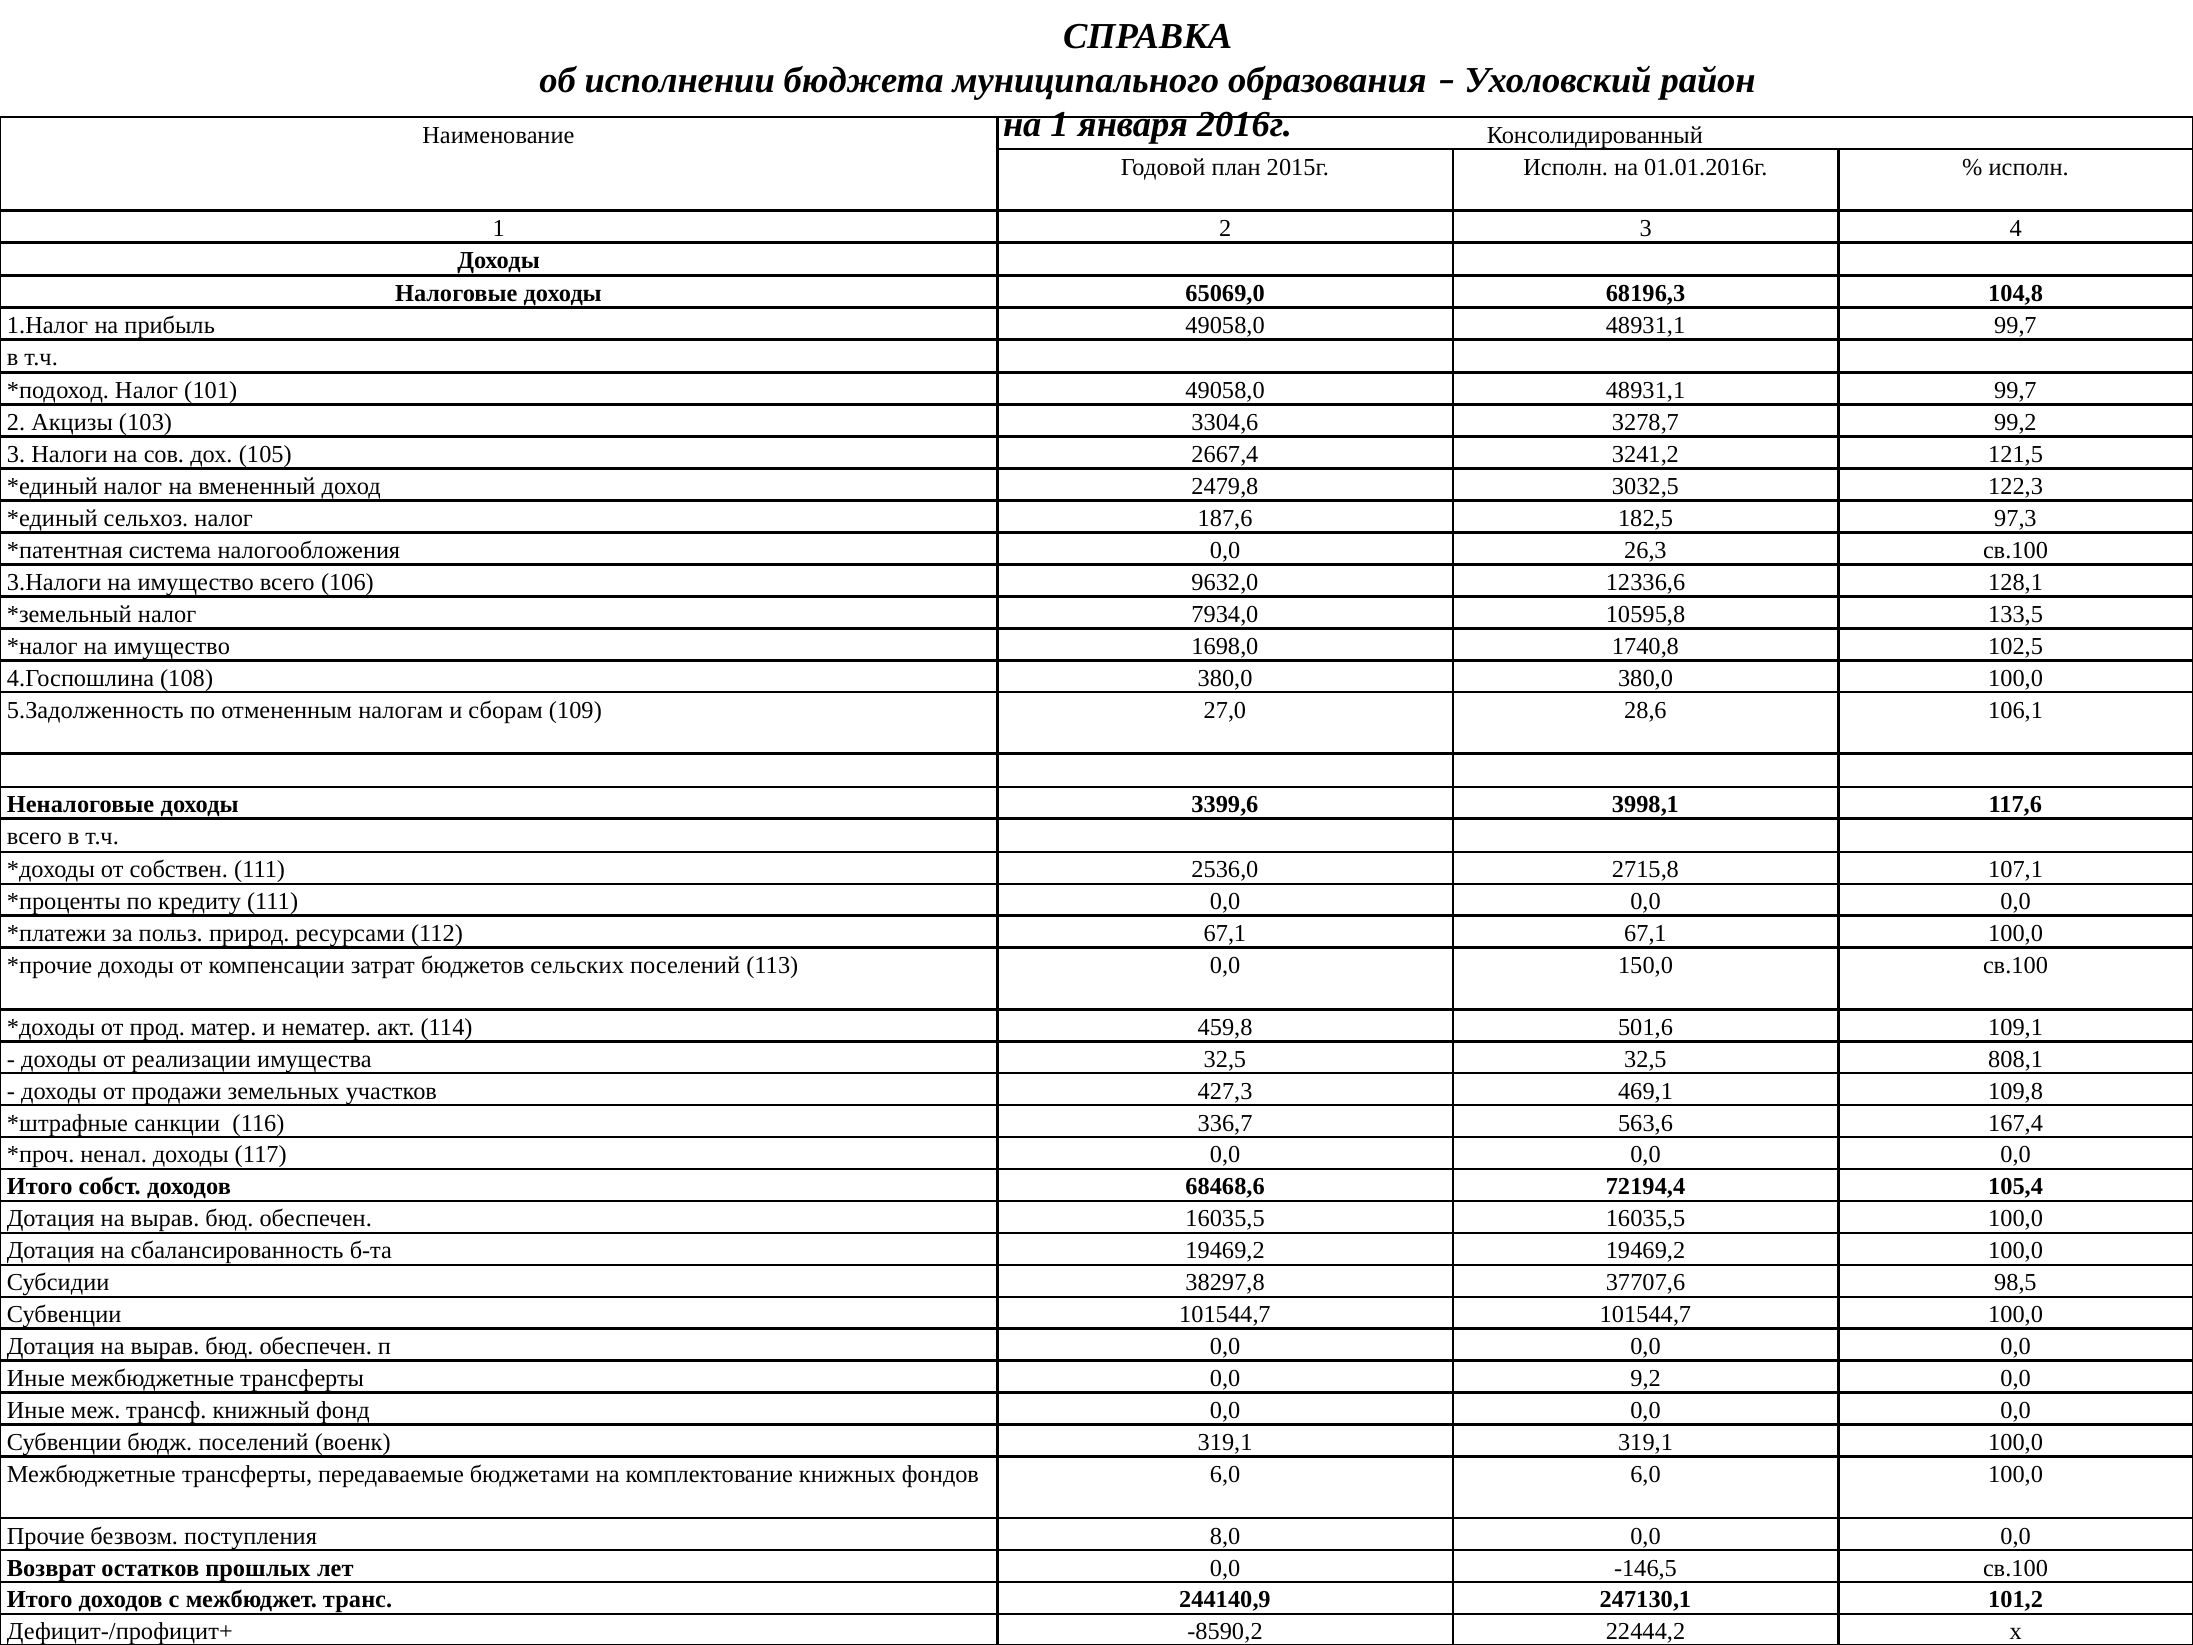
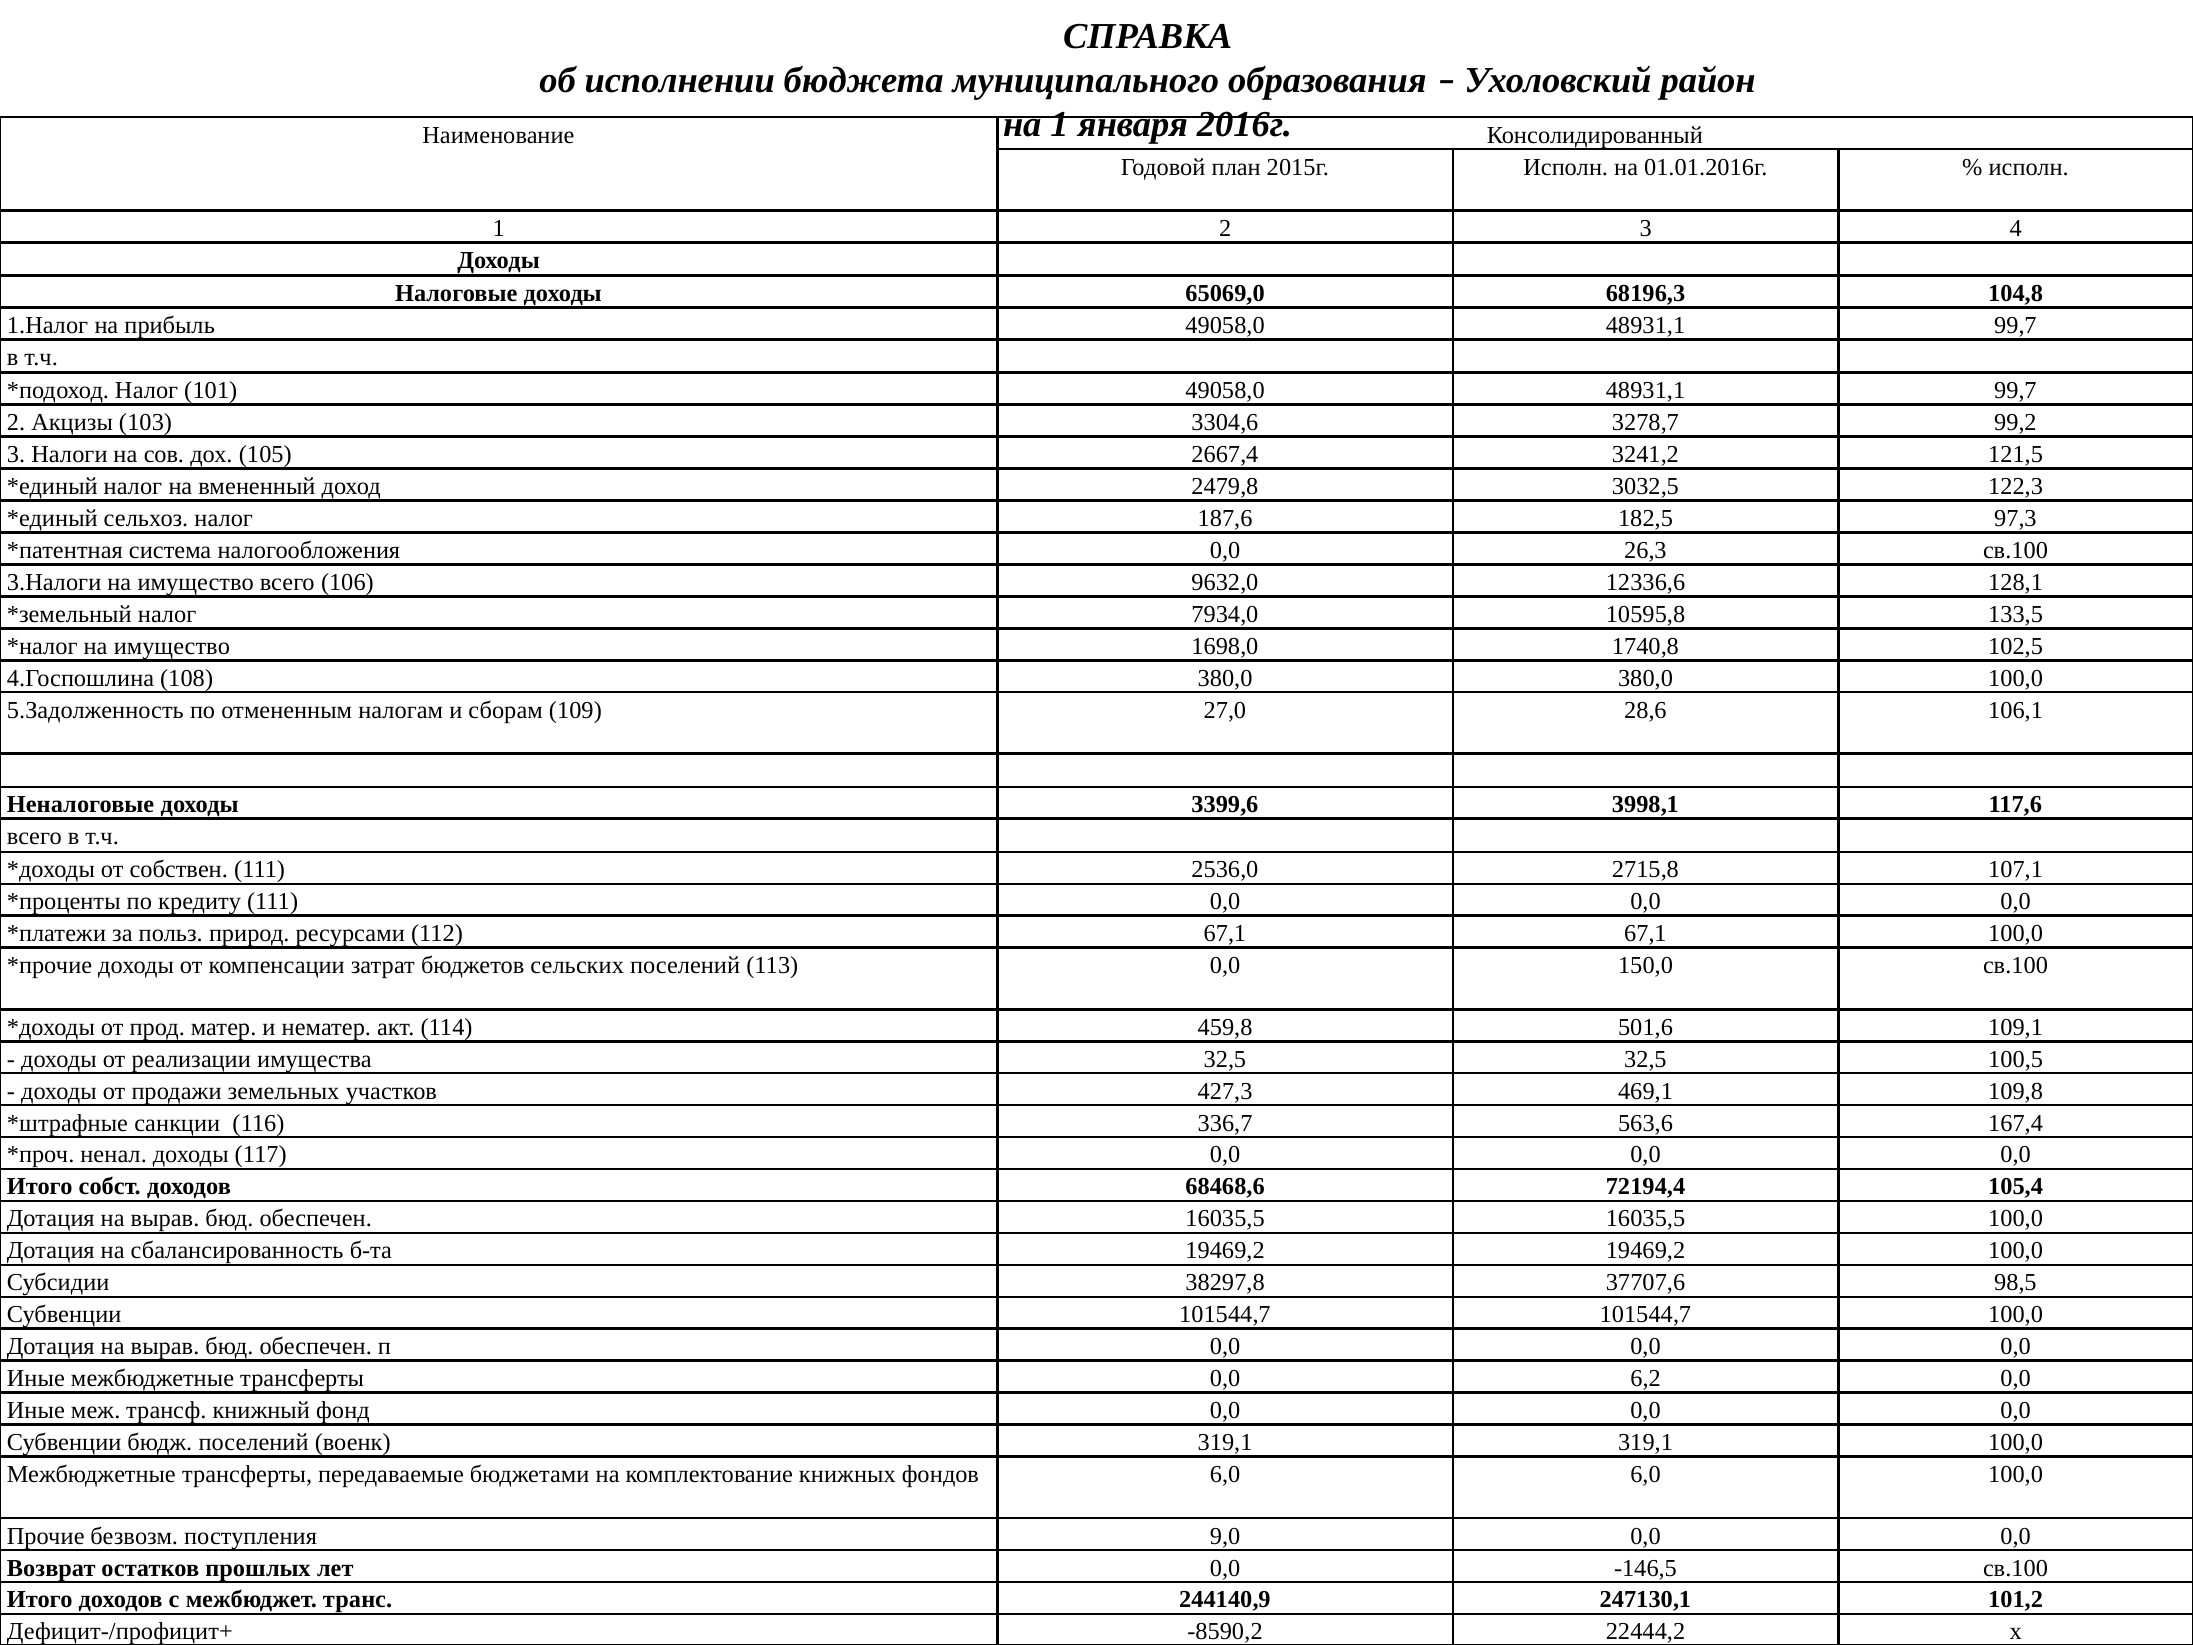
808,1: 808,1 -> 100,5
9,2: 9,2 -> 6,2
8,0: 8,0 -> 9,0
